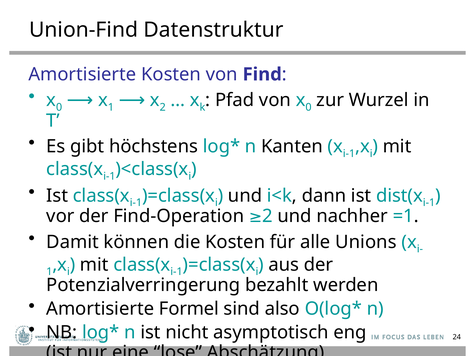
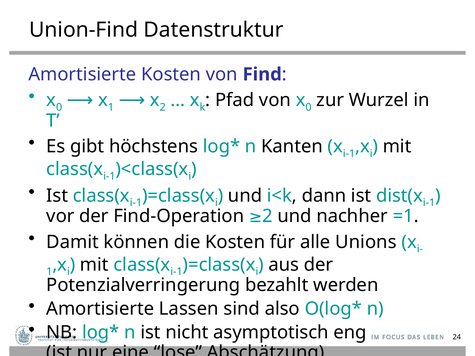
Formel: Formel -> Lassen
